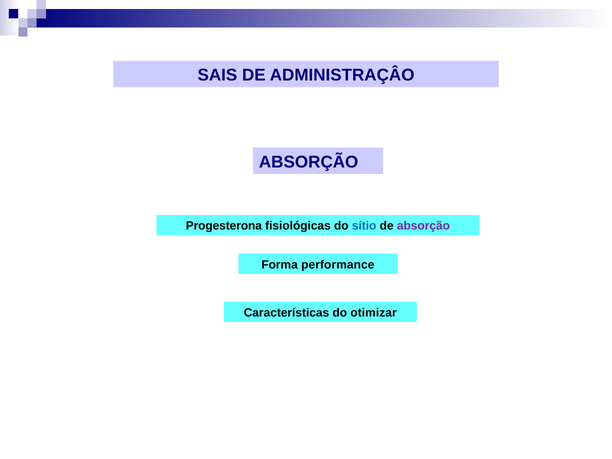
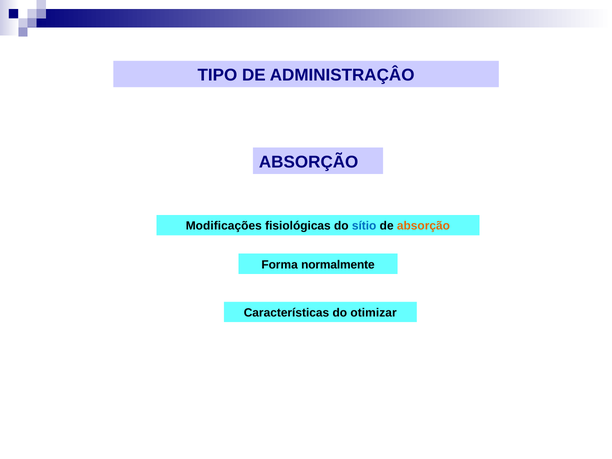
SAIS: SAIS -> TIPO
Progesterona: Progesterona -> Modificações
absorção at (423, 226) colour: purple -> orange
performance: performance -> normalmente
